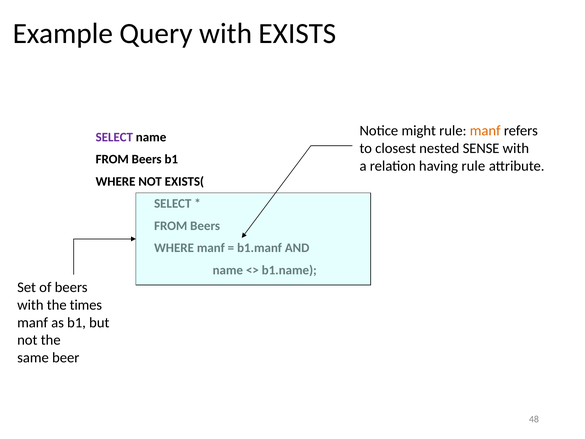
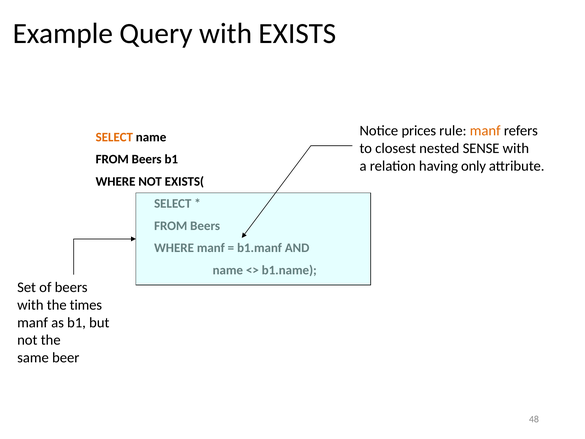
might: might -> prices
SELECT at (114, 137) colour: purple -> orange
having rule: rule -> only
